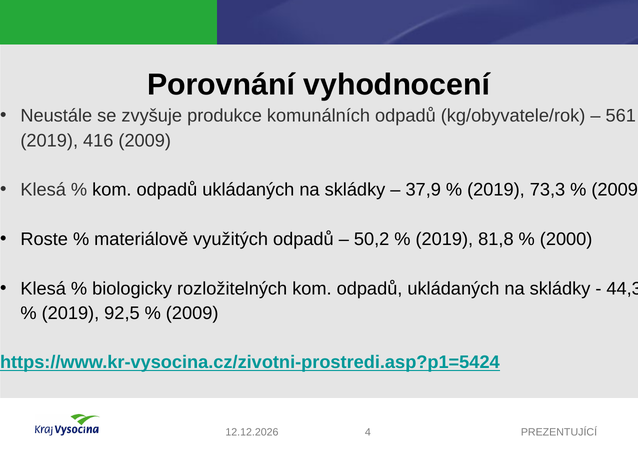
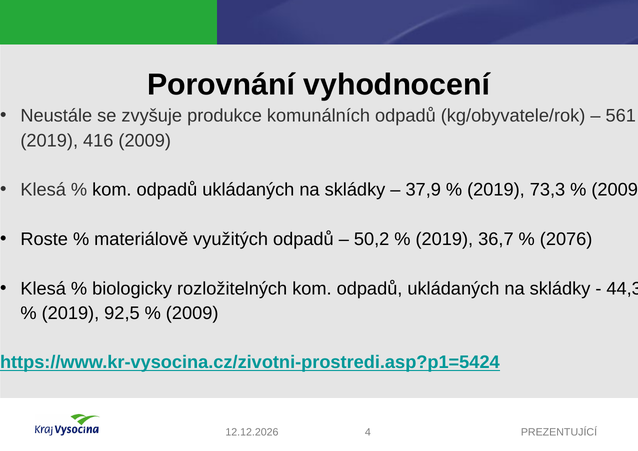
81,8: 81,8 -> 36,7
2000: 2000 -> 2076
